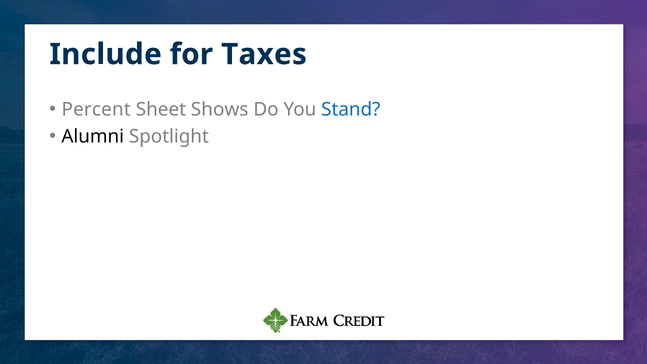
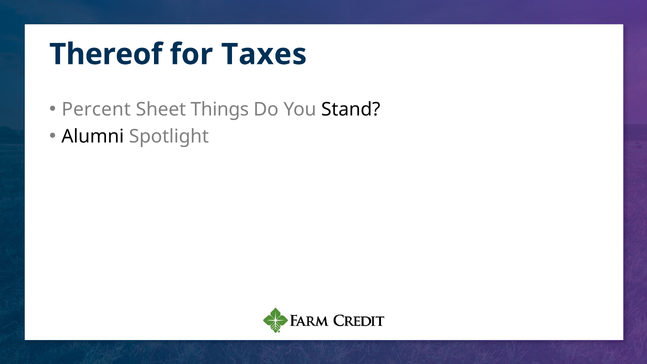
Include: Include -> Thereof
Shows: Shows -> Things
Stand colour: blue -> black
